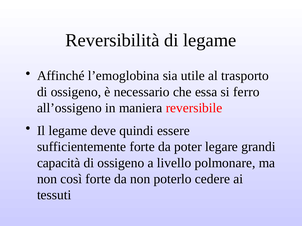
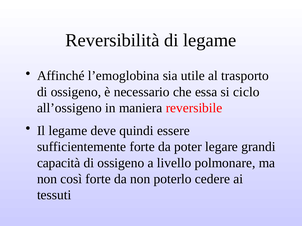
ferro: ferro -> ciclo
